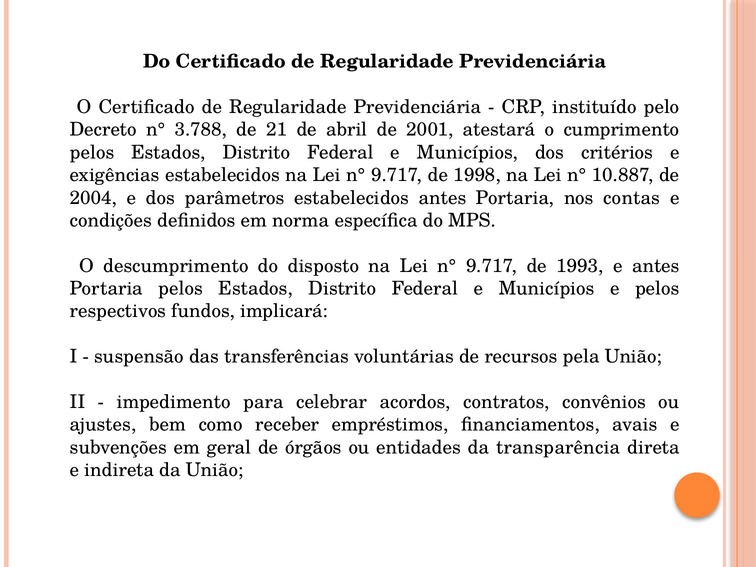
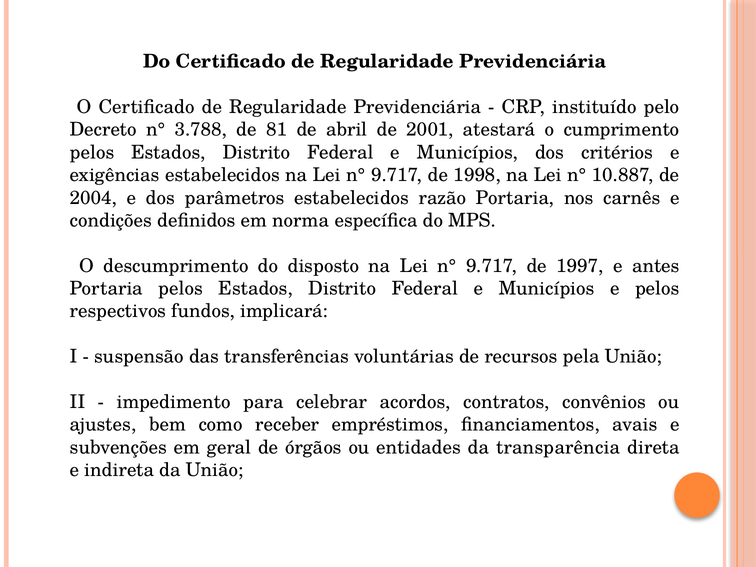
21: 21 -> 81
estabelecidos antes: antes -> razão
contas: contas -> carnês
1993: 1993 -> 1997
